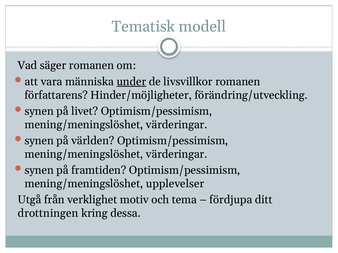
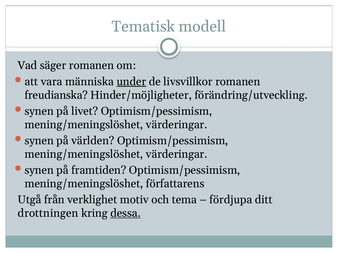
författarens: författarens -> freudianska
upplevelser: upplevelser -> författarens
dessa underline: none -> present
